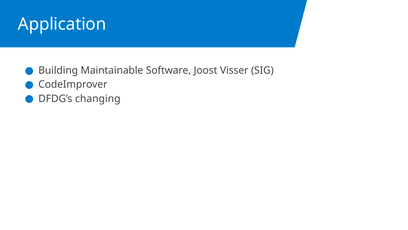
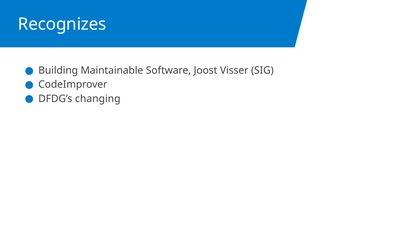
Application: Application -> Recognizes
